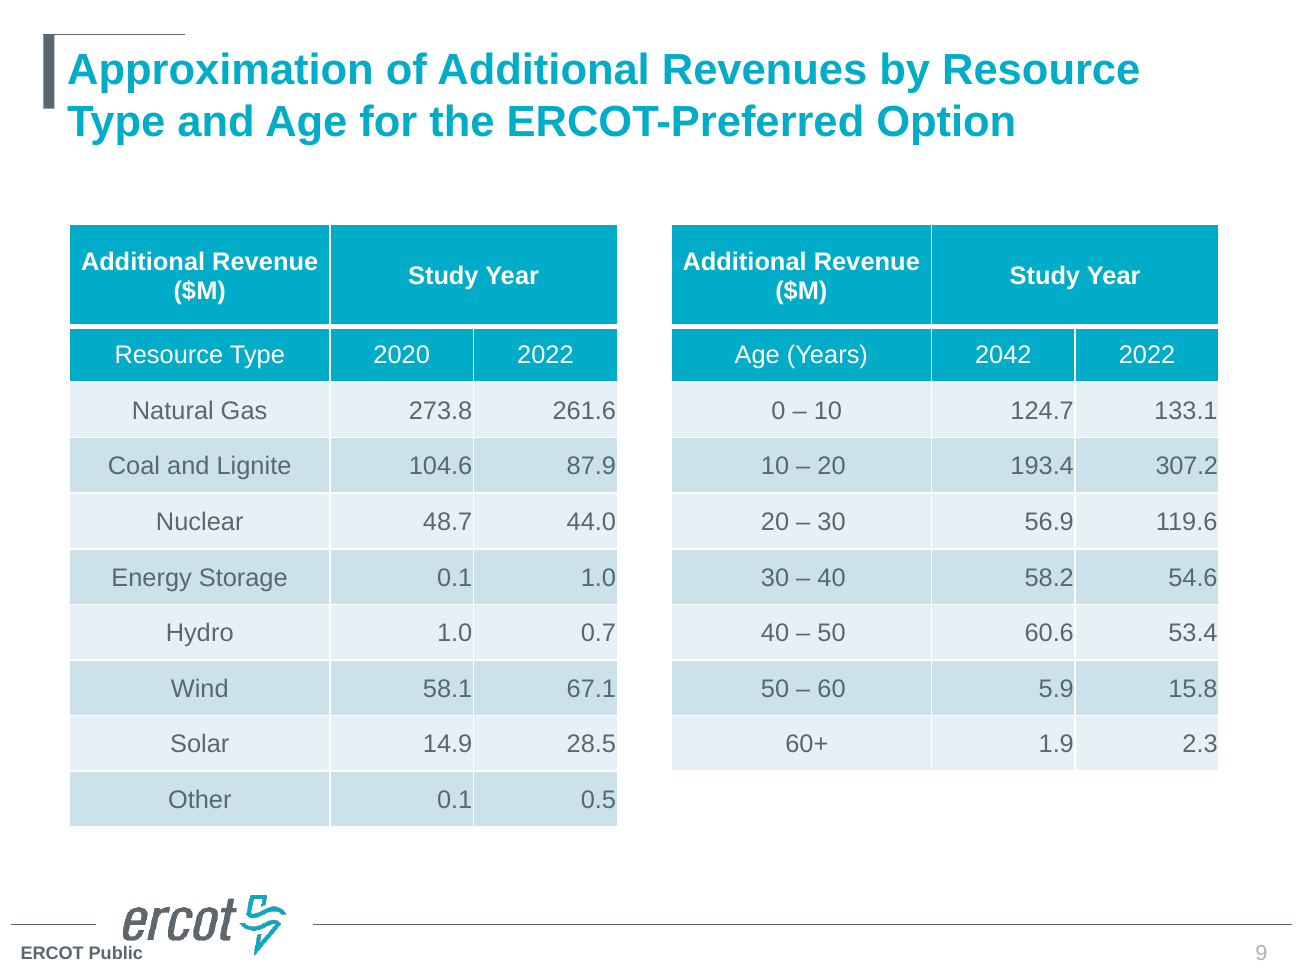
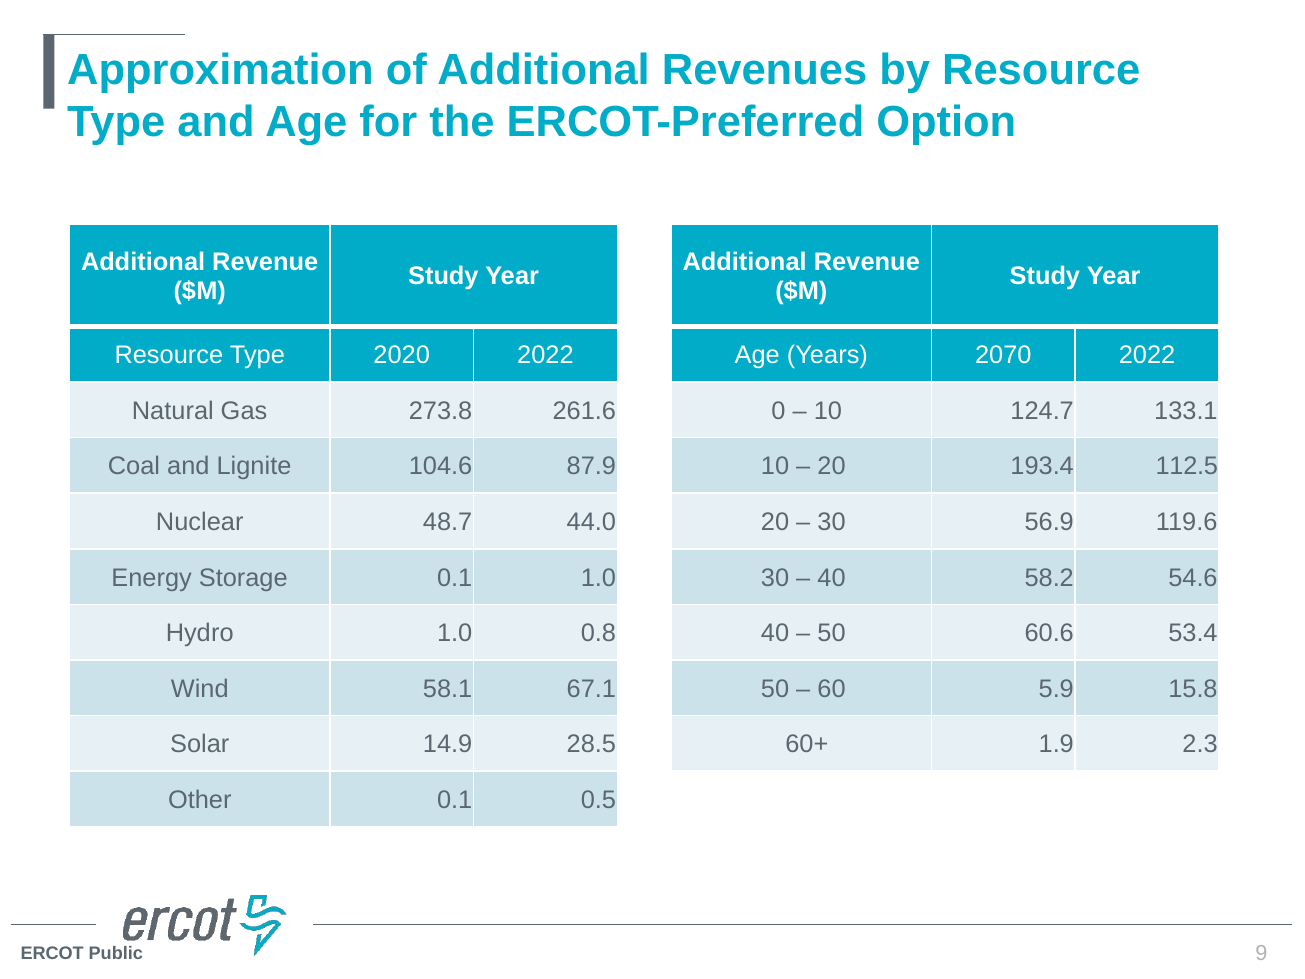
2042: 2042 -> 2070
307.2: 307.2 -> 112.5
0.7: 0.7 -> 0.8
